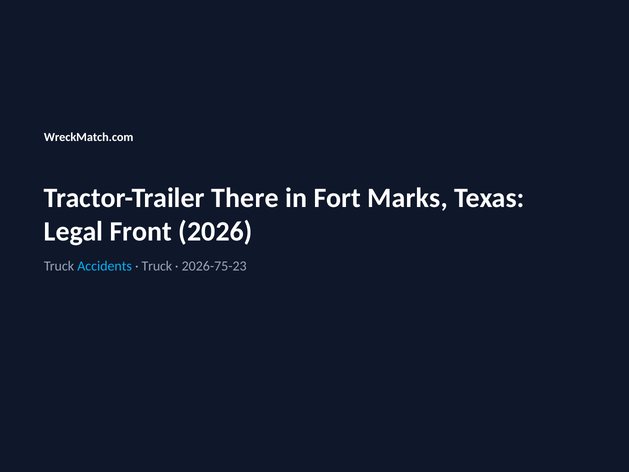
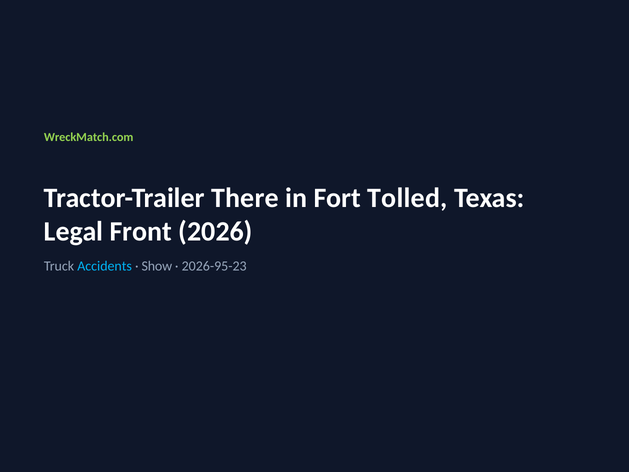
WreckMatch.com colour: white -> light green
Marks: Marks -> Tolled
Truck at (157, 266): Truck -> Show
2026-75-23: 2026-75-23 -> 2026-95-23
